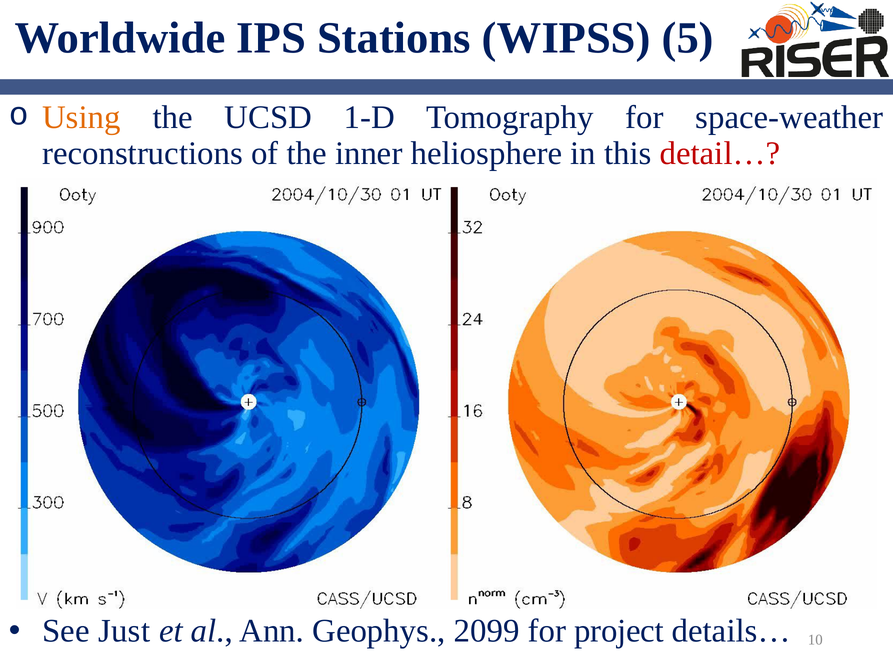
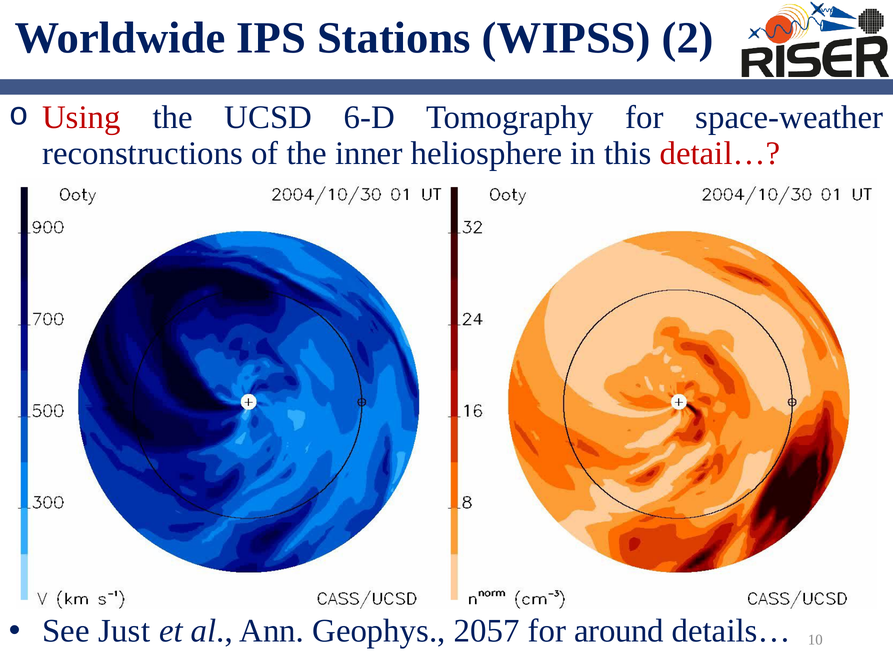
5: 5 -> 2
Using colour: orange -> red
1-D: 1-D -> 6-D
2099: 2099 -> 2057
project: project -> around
